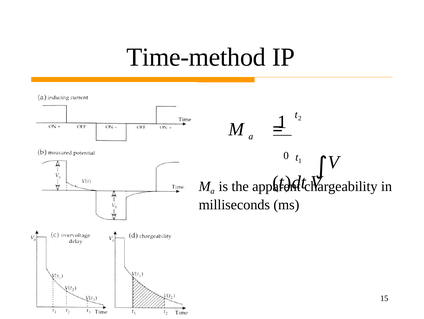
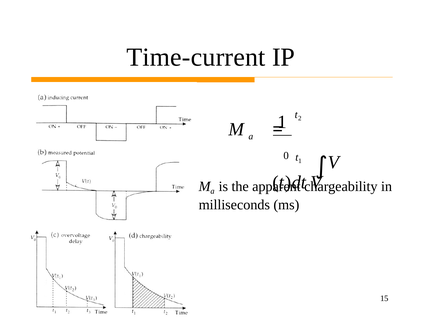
Time-method: Time-method -> Time-current
